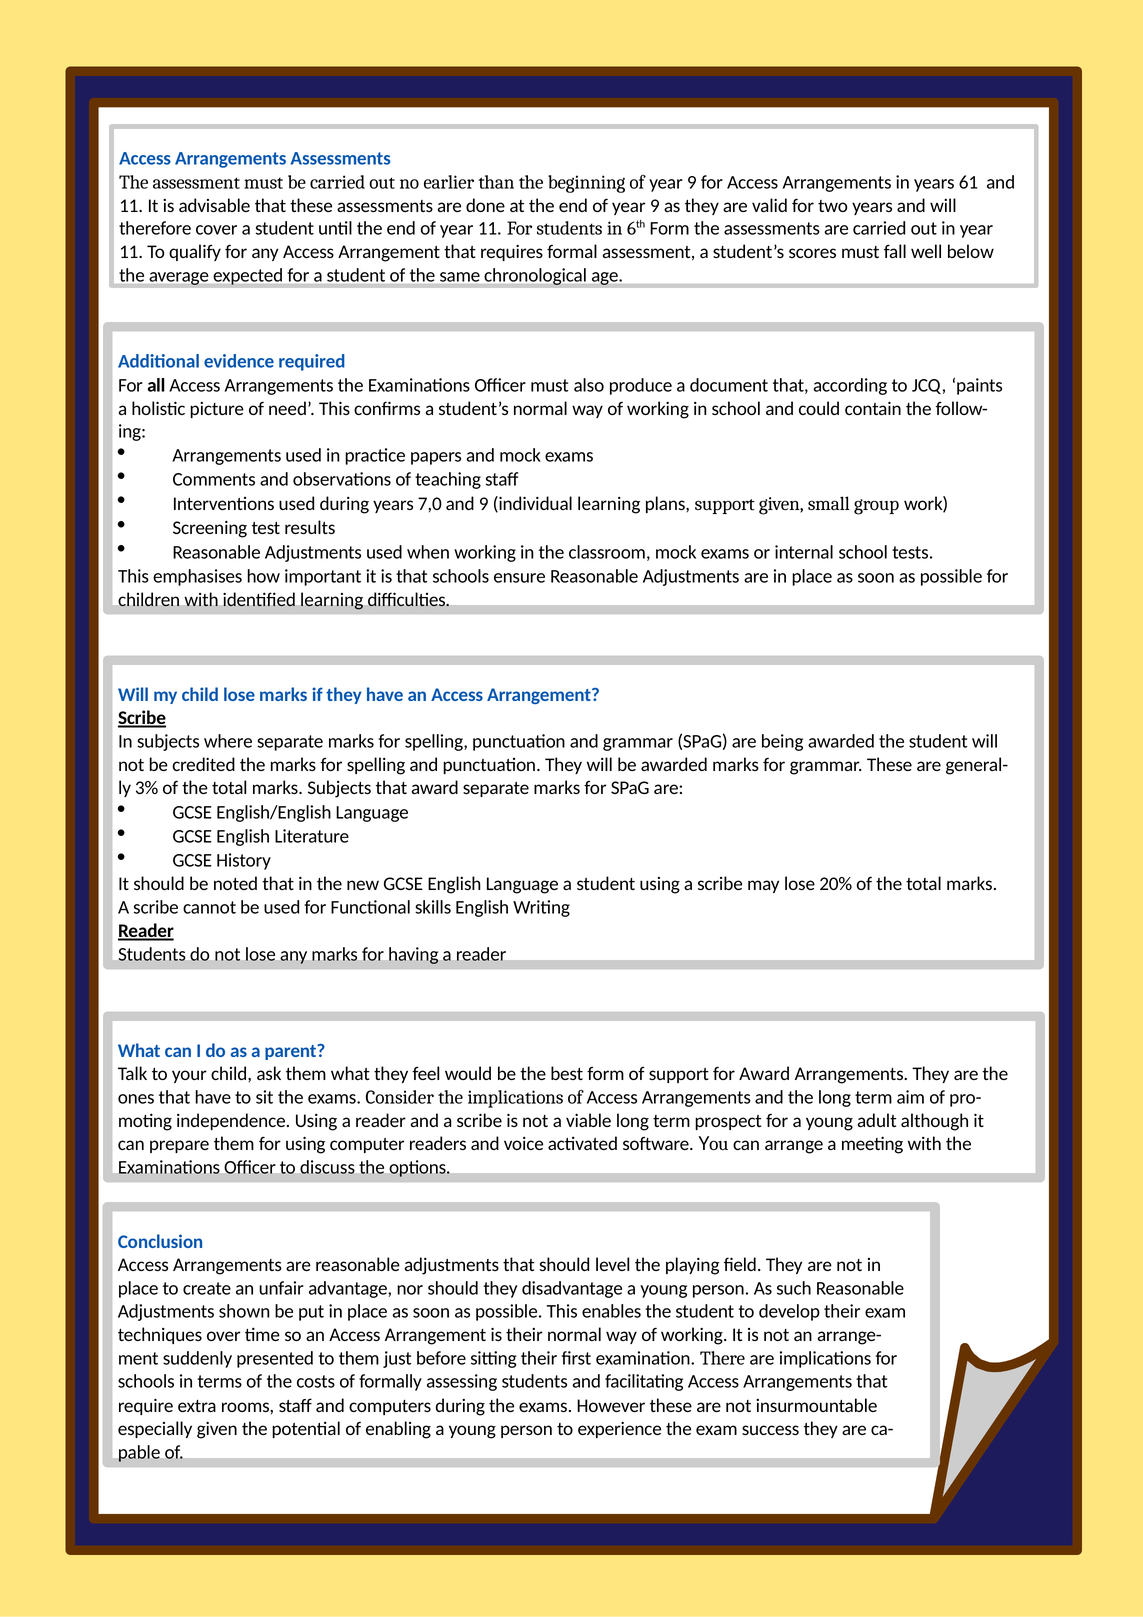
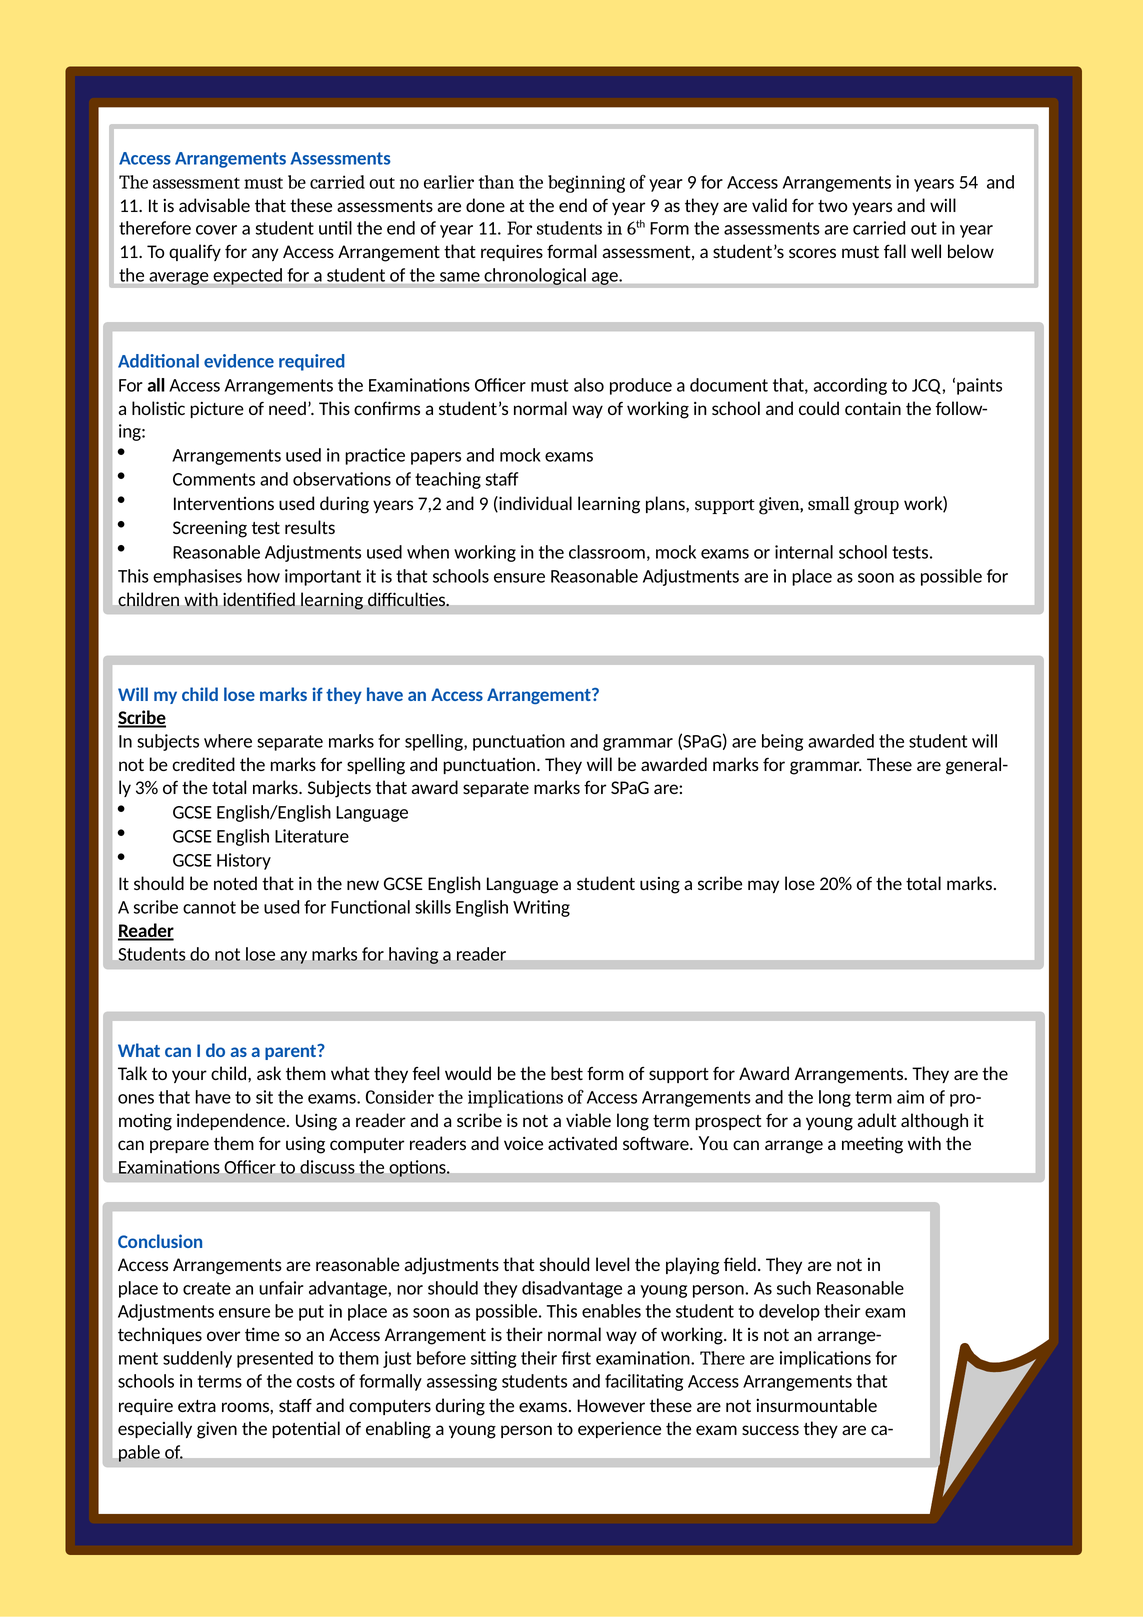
61: 61 -> 54
7,0: 7,0 -> 7,2
Adjustments shown: shown -> ensure
